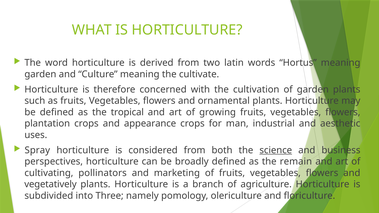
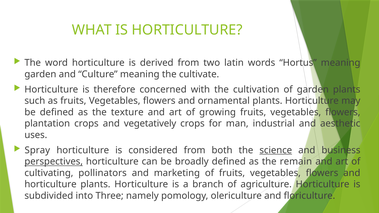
tropical: tropical -> texture
appearance: appearance -> vegetatively
perspectives underline: none -> present
vegetatively at (51, 184): vegetatively -> horticulture
